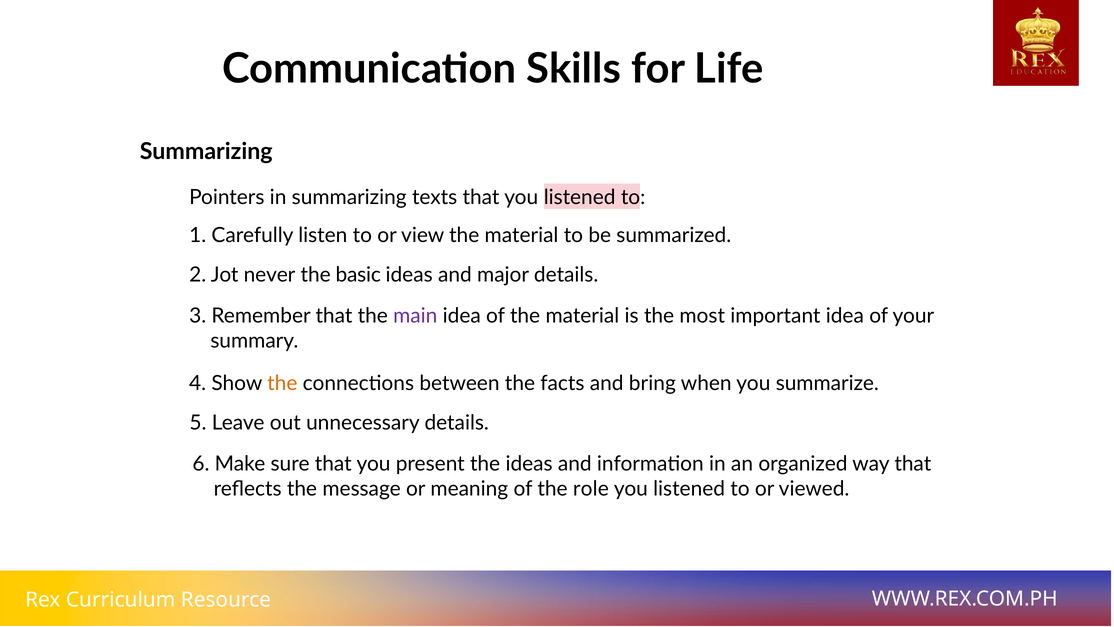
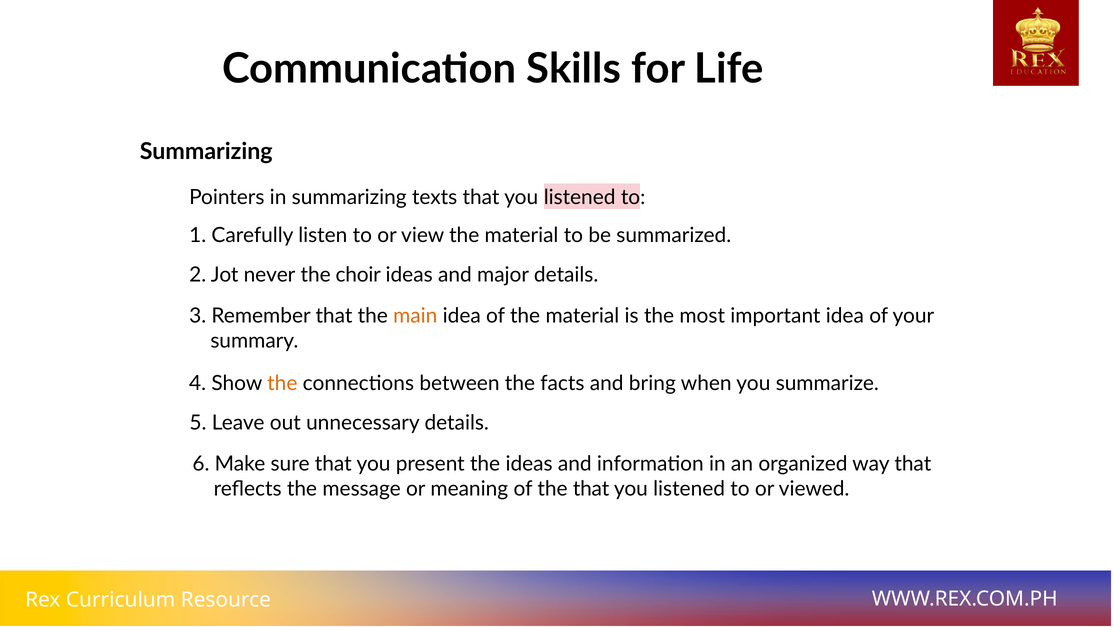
basic: basic -> choir
main colour: purple -> orange
the role: role -> that
